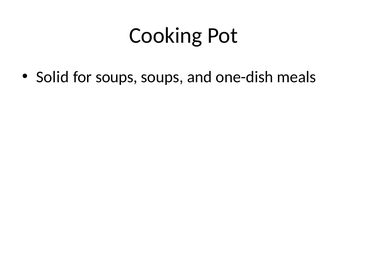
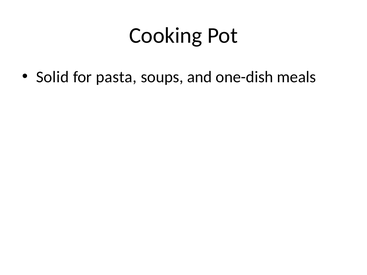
for soups: soups -> pasta
